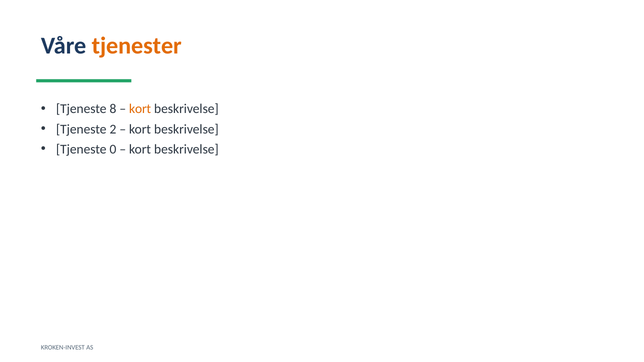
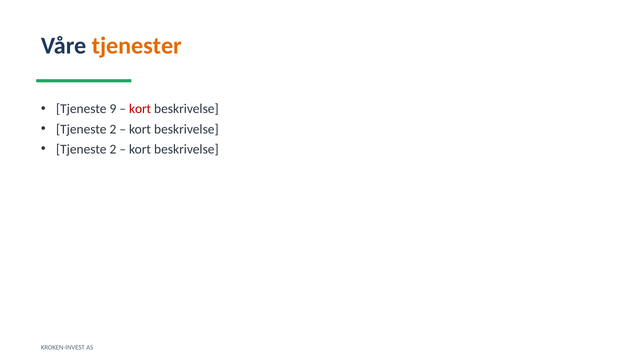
8: 8 -> 9
kort at (140, 109) colour: orange -> red
0 at (113, 149): 0 -> 2
